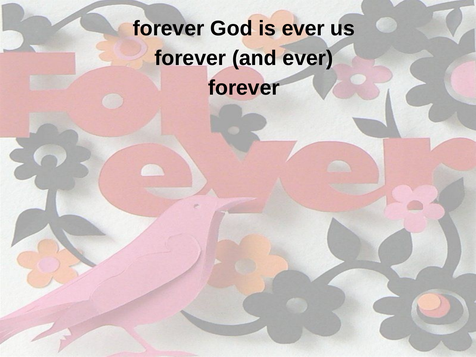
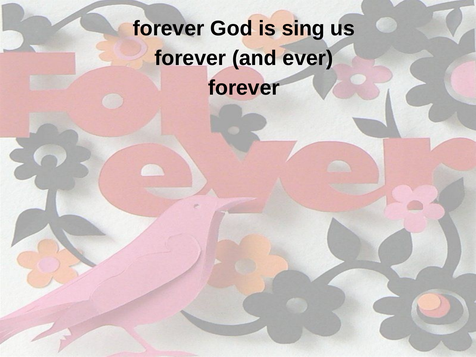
is ever: ever -> sing
